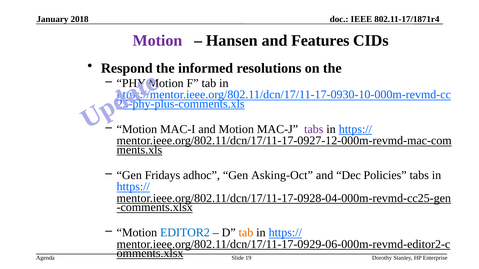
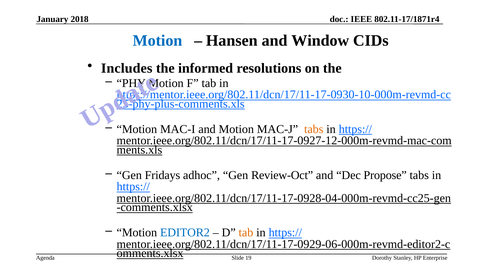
Motion at (157, 41) colour: purple -> blue
Features: Features -> Window
Respond: Respond -> Includes
tabs at (314, 129) colour: purple -> orange
Asking-Oct: Asking-Oct -> Review-Oct
Policies: Policies -> Propose
